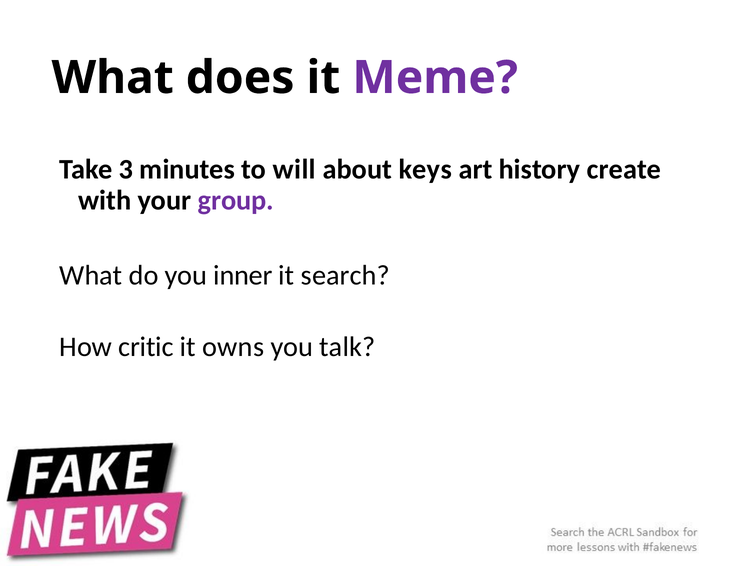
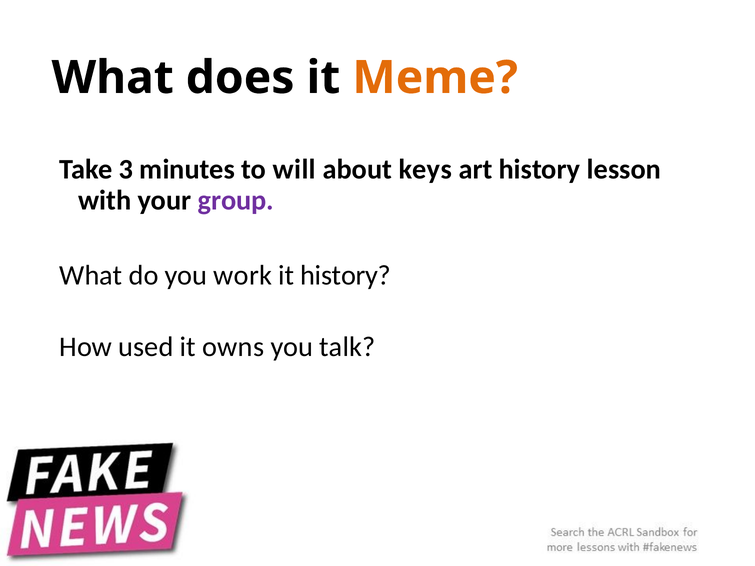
Meme colour: purple -> orange
create: create -> lesson
inner: inner -> work
it search: search -> history
critic: critic -> used
